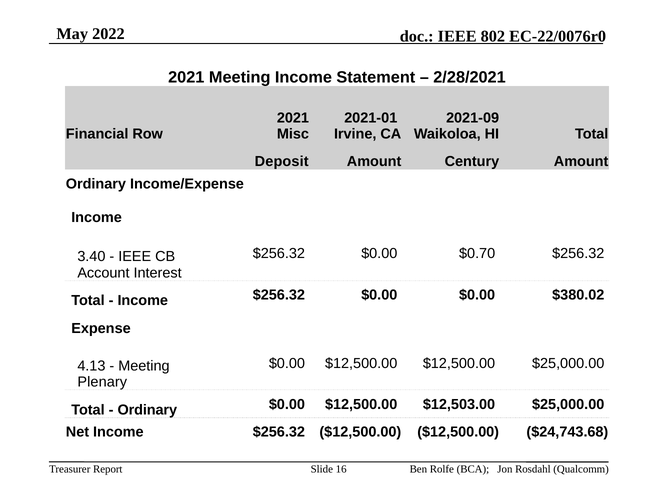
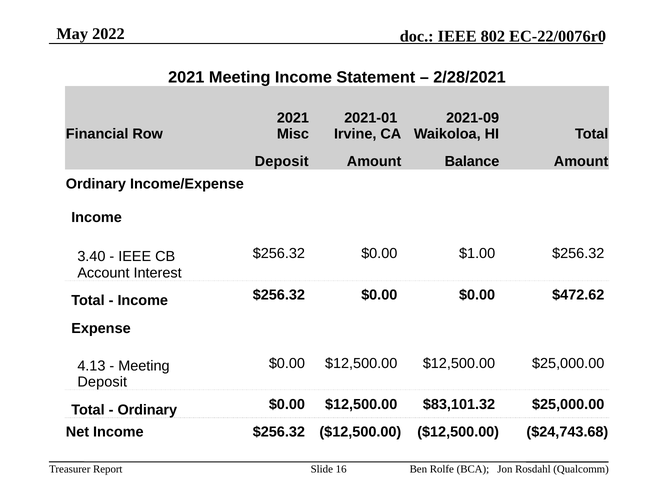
Century: Century -> Balance
$0.70: $0.70 -> $1.00
$380.02: $380.02 -> $472.62
Plenary at (102, 382): Plenary -> Deposit
$12,503.00: $12,503.00 -> $83,101.32
